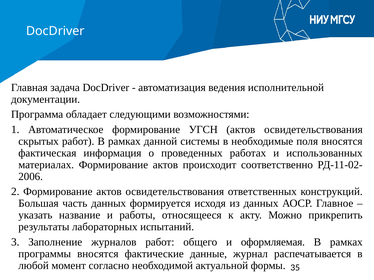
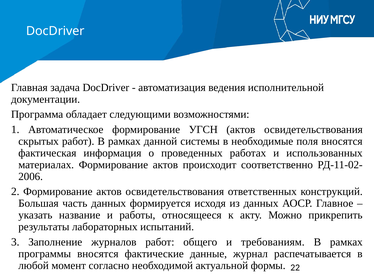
оформляемая: оформляемая -> требованиям
35: 35 -> 22
